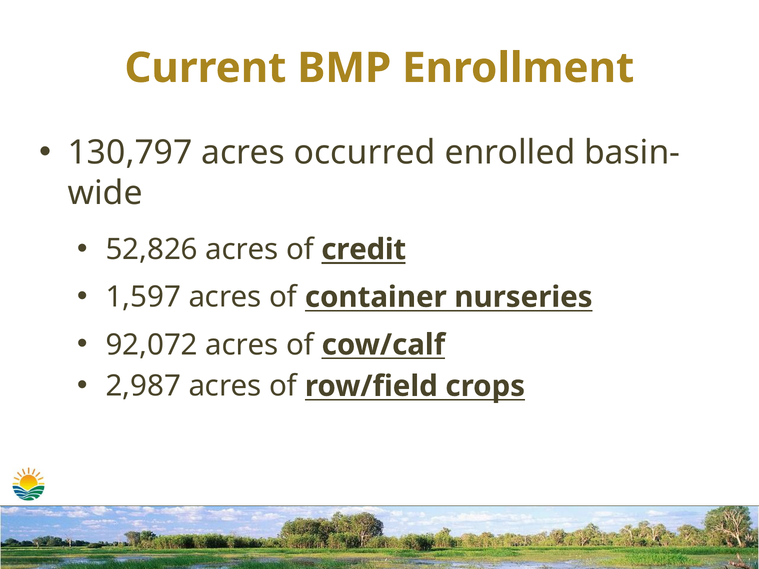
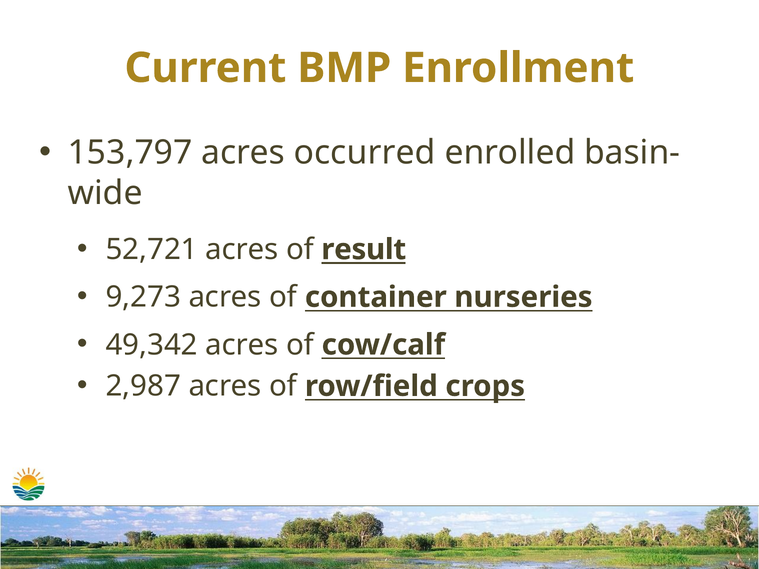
130,797: 130,797 -> 153,797
52,826: 52,826 -> 52,721
credit: credit -> result
1,597: 1,597 -> 9,273
92,072: 92,072 -> 49,342
